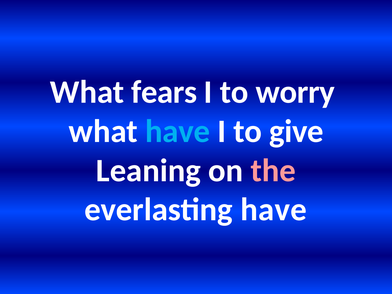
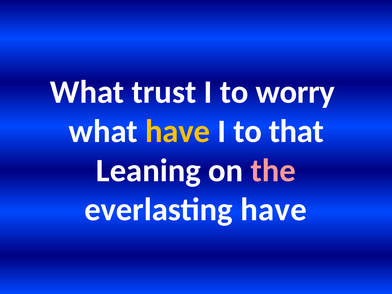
fears: fears -> trust
have at (178, 131) colour: light blue -> yellow
give: give -> that
